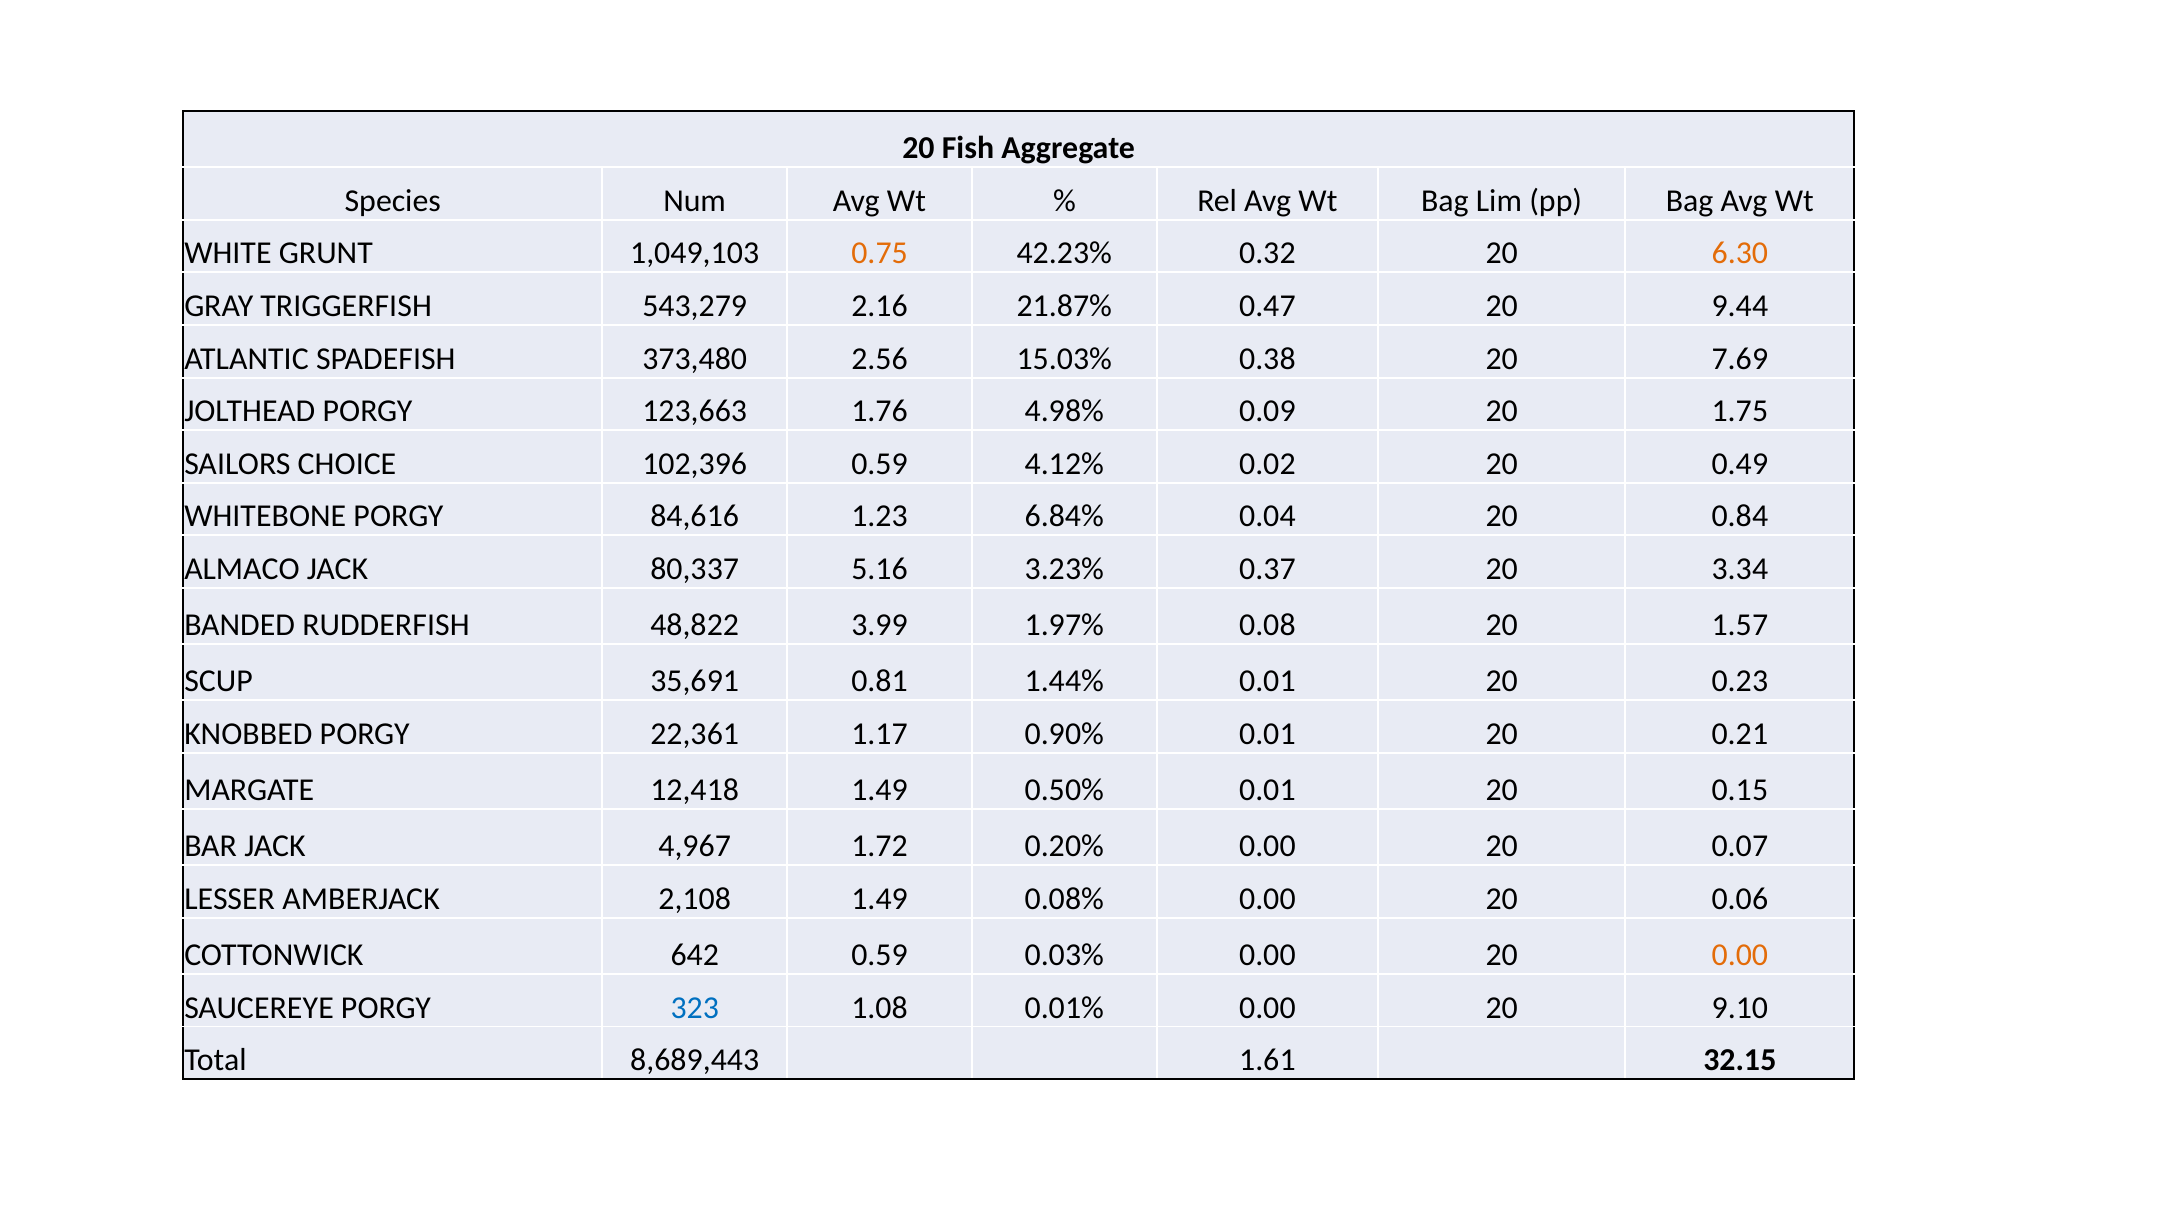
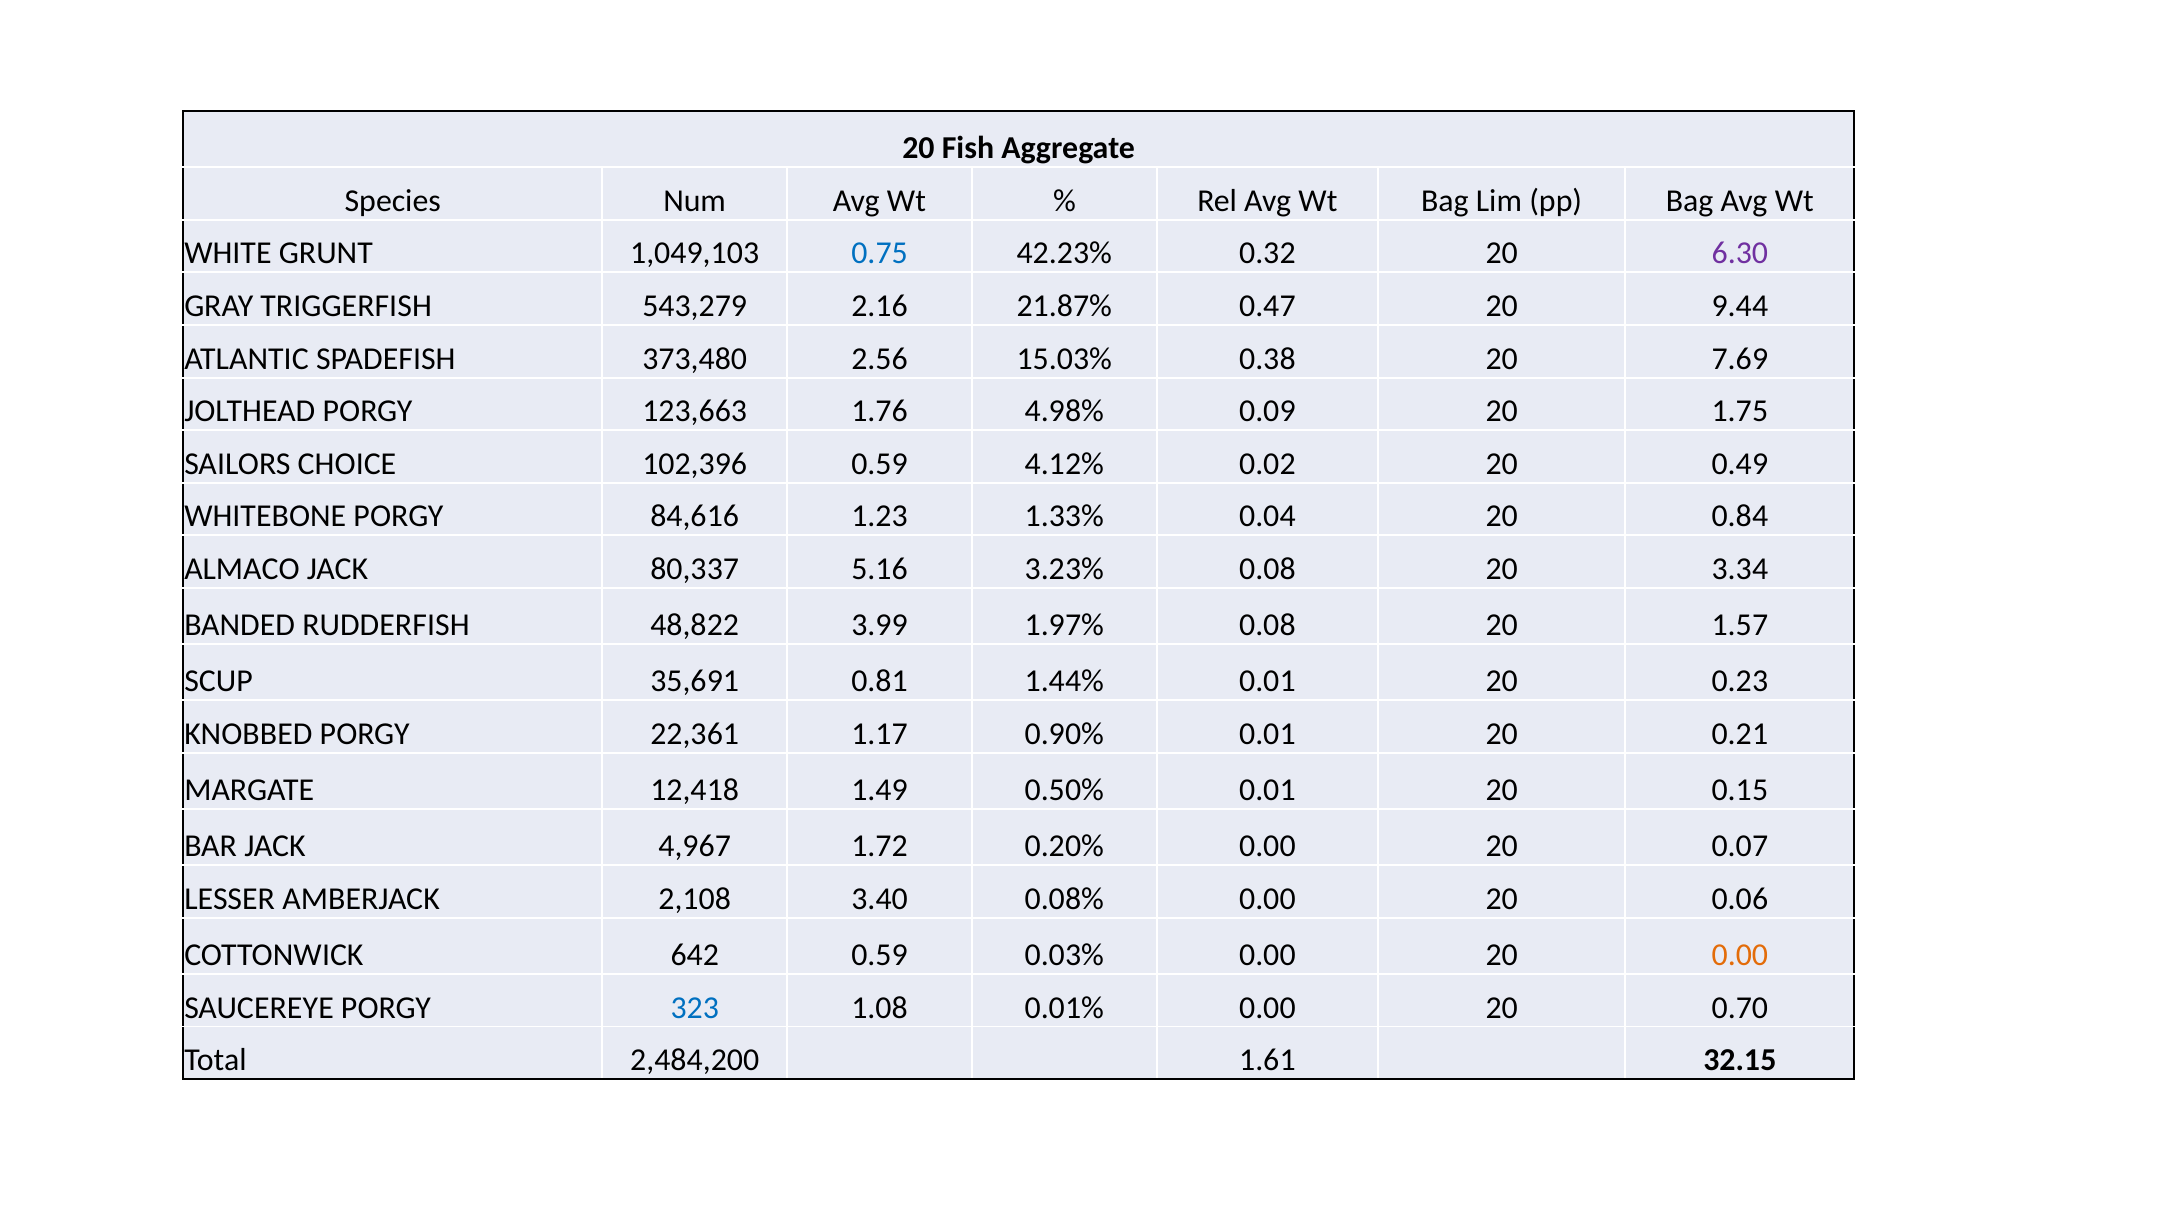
0.75 colour: orange -> blue
6.30 colour: orange -> purple
6.84%: 6.84% -> 1.33%
3.23% 0.37: 0.37 -> 0.08
2,108 1.49: 1.49 -> 3.40
9.10: 9.10 -> 0.70
8,689,443: 8,689,443 -> 2,484,200
